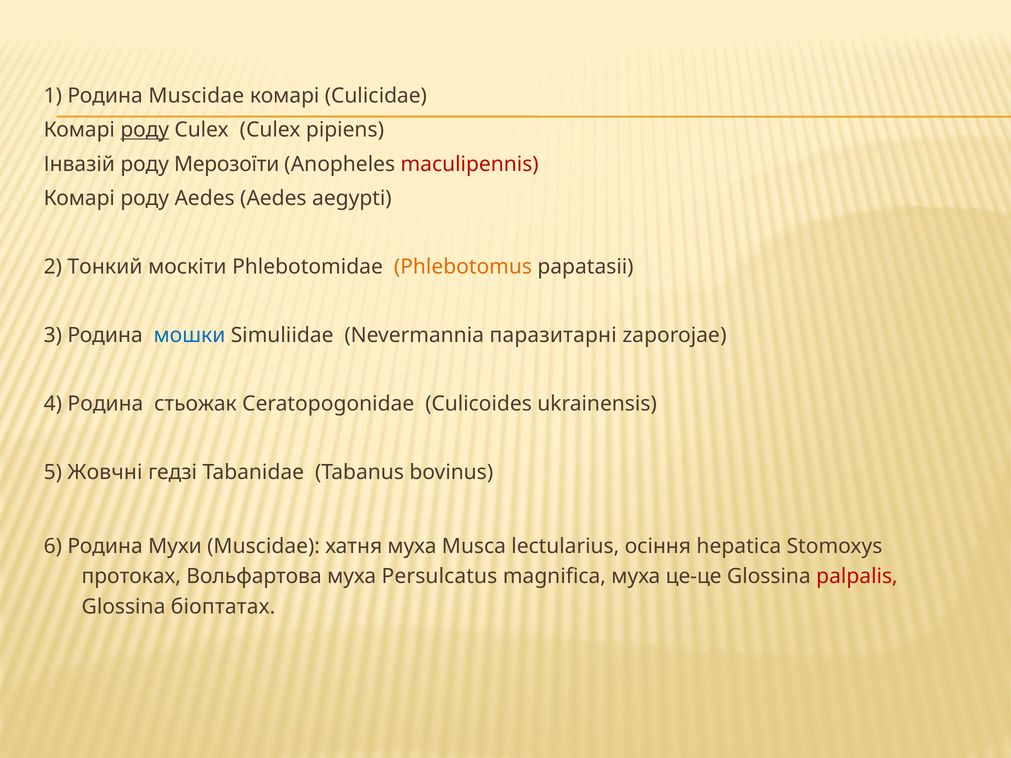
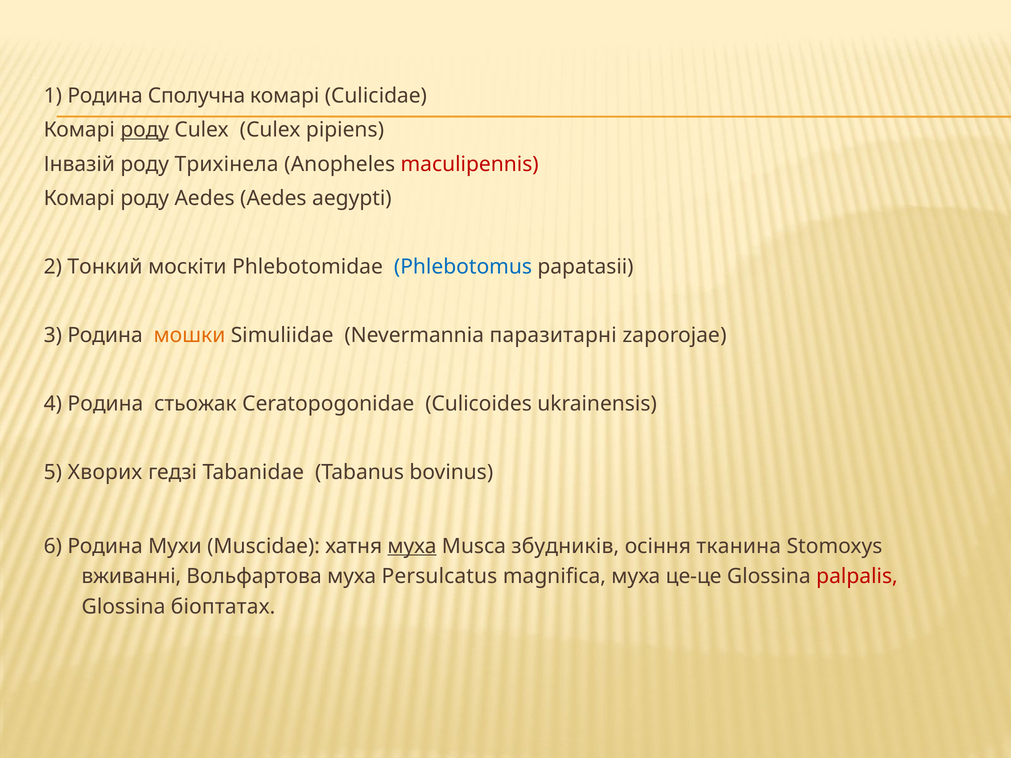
Родина Muscidae: Muscidae -> Сполучна
Мерозоїти: Мерозоїти -> Трихінела
Phlebotomus colour: orange -> blue
мошки colour: blue -> orange
Жовчні: Жовчні -> Хворих
муха at (412, 546) underline: none -> present
lectularius: lectularius -> збудників
hepatica: hepatica -> тканина
протоках: протоках -> вживанні
